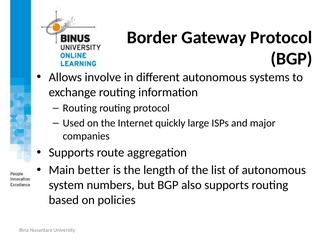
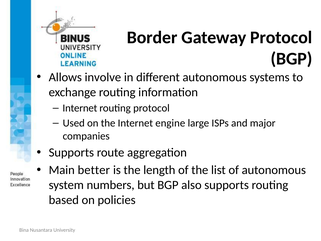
Routing at (80, 108): Routing -> Internet
quickly: quickly -> engine
